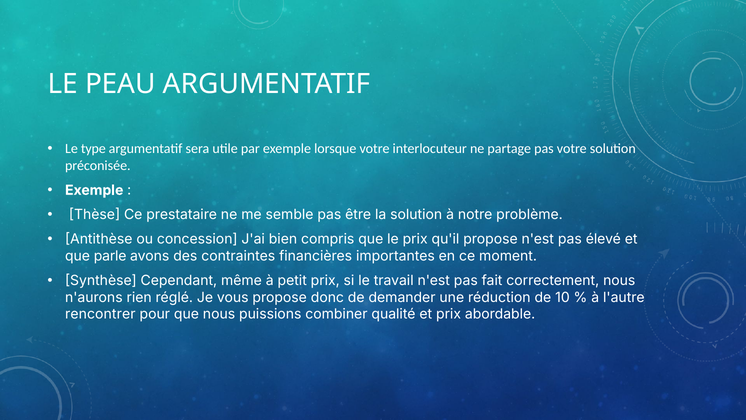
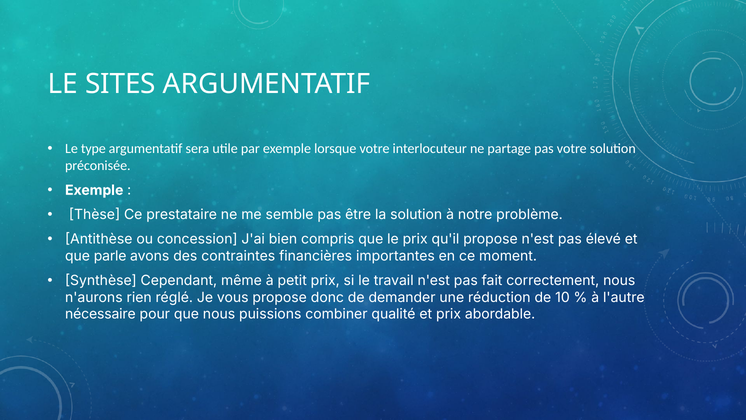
PEAU: PEAU -> SITES
rencontrer: rencontrer -> nécessaire
